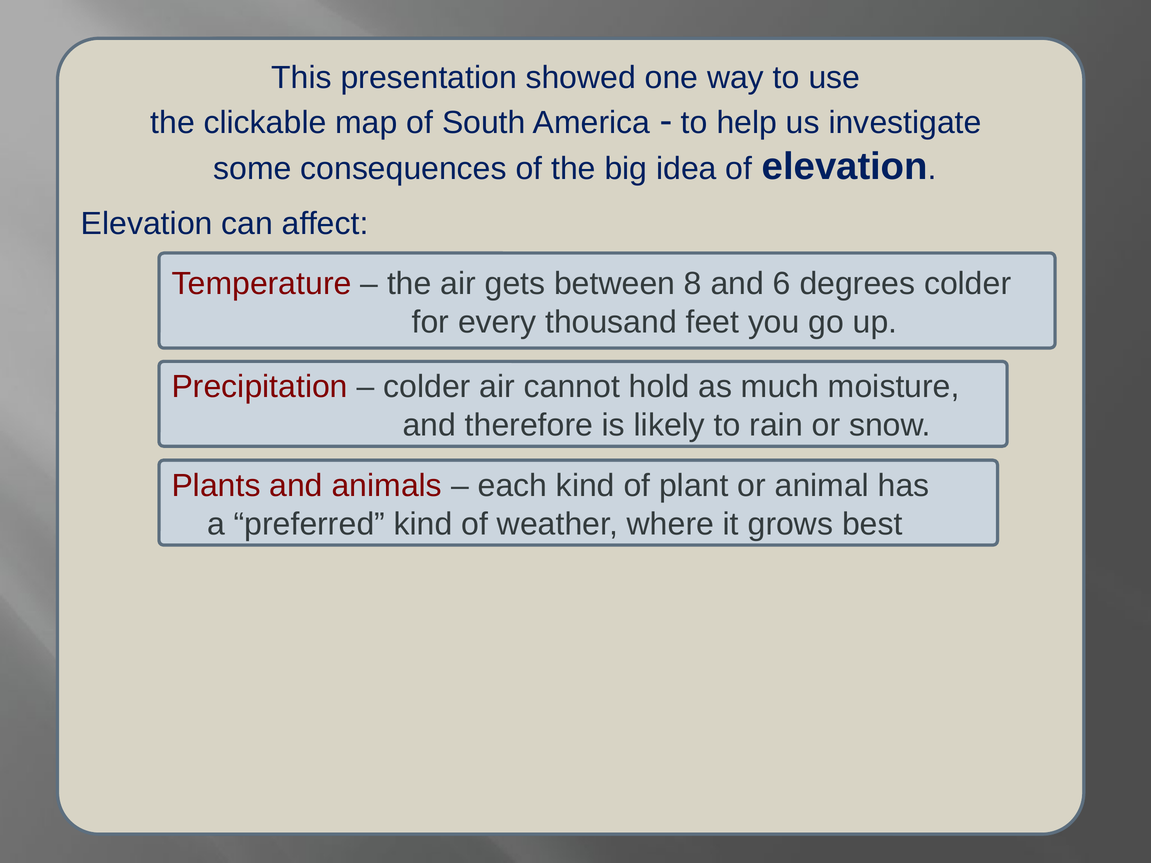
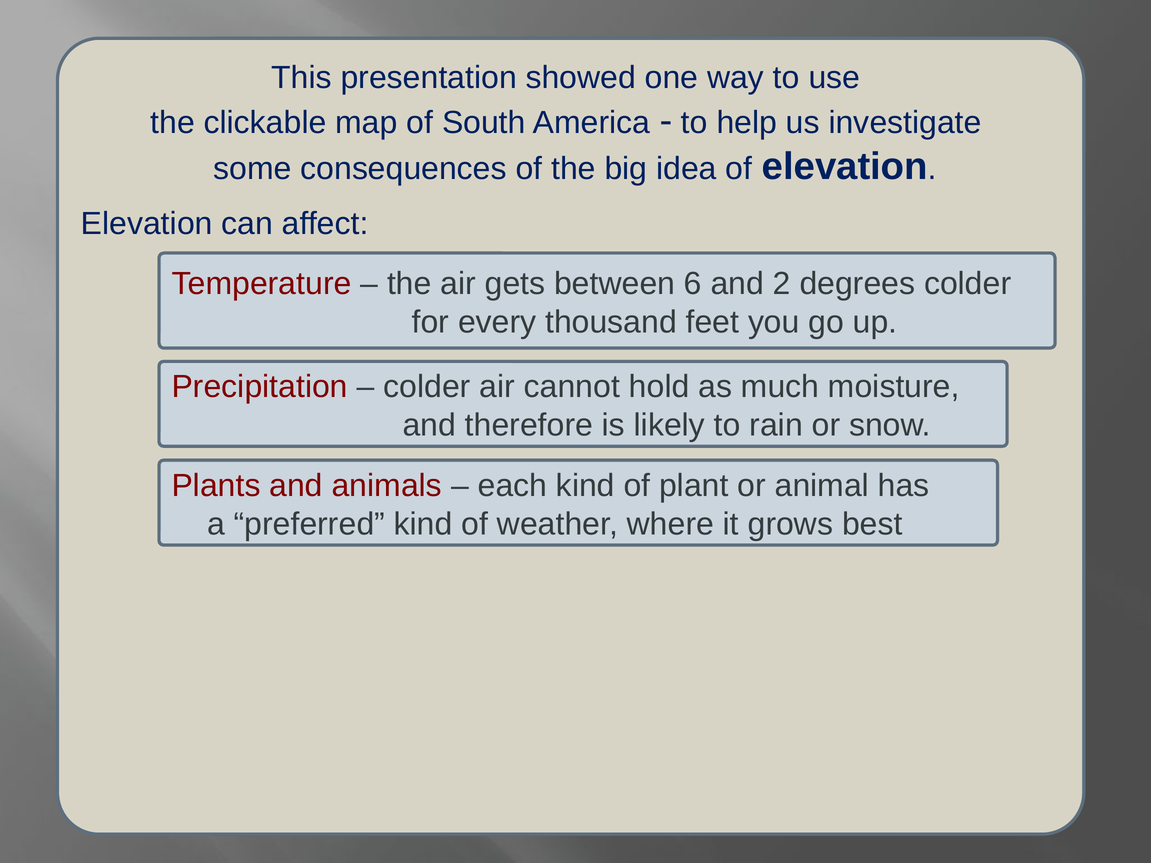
8: 8 -> 6
6: 6 -> 2
